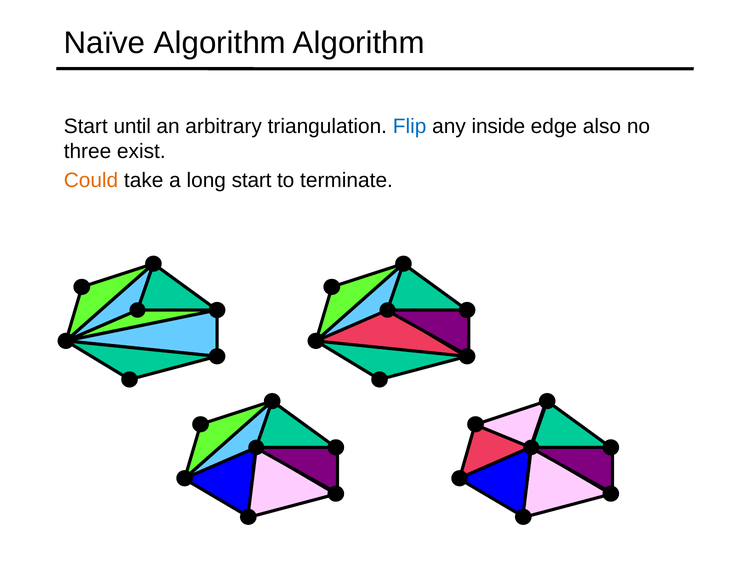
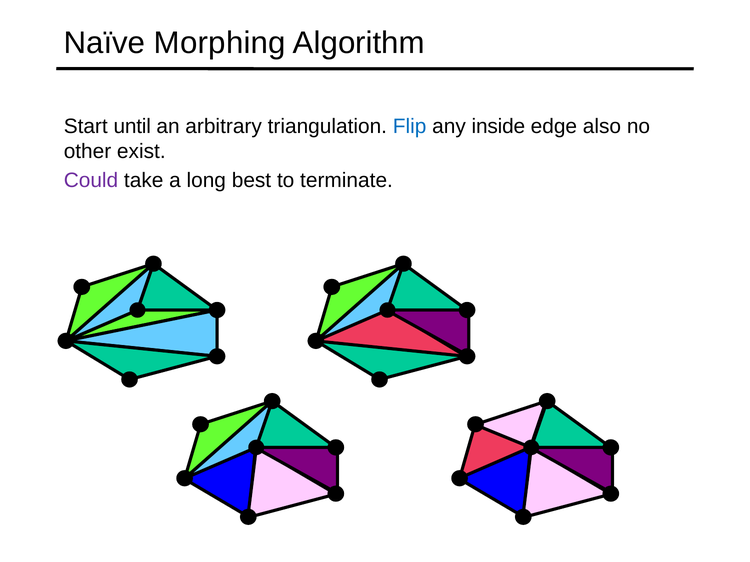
Naïve Algorithm: Algorithm -> Morphing
three: three -> other
Could colour: orange -> purple
long start: start -> best
